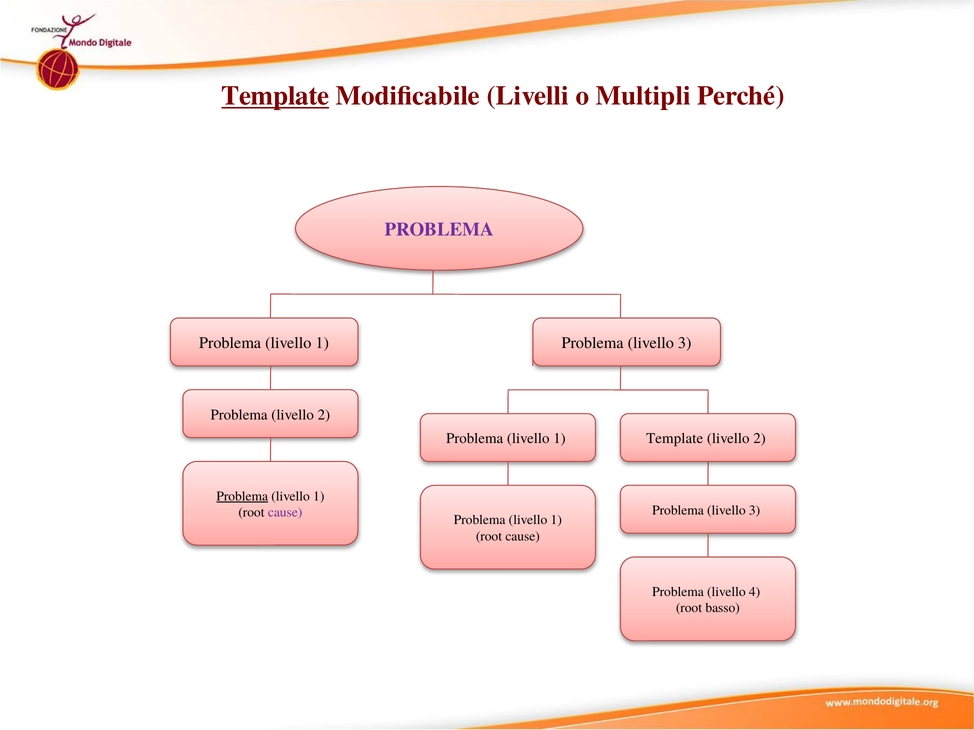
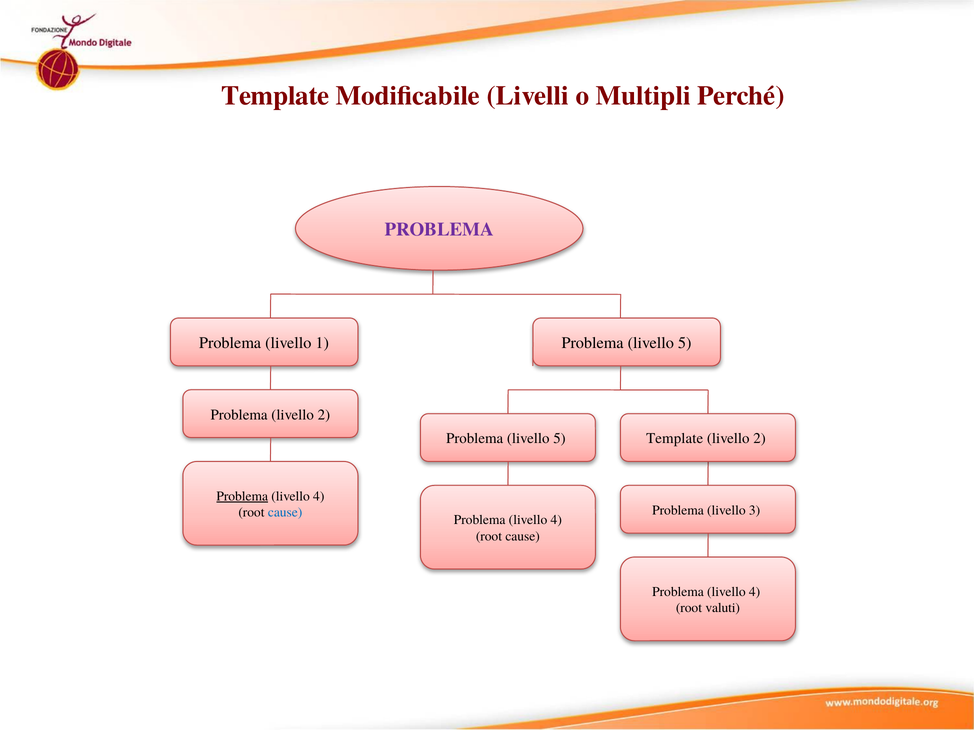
Template at (275, 96) underline: present -> none
3 at (685, 343): 3 -> 5
1 at (559, 439): 1 -> 5
1 at (319, 496): 1 -> 4
cause at (285, 513) colour: purple -> blue
1 at (556, 520): 1 -> 4
basso: basso -> valuti
